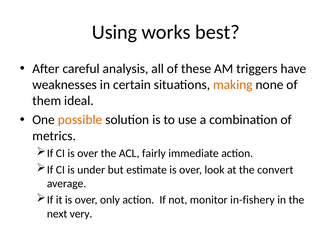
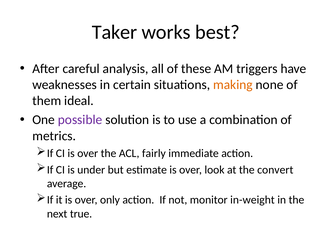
Using: Using -> Taker
possible colour: orange -> purple
in-fishery: in-fishery -> in-weight
very: very -> true
